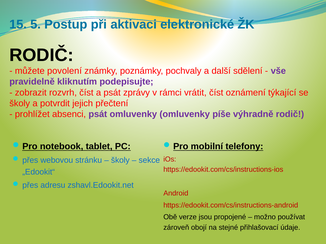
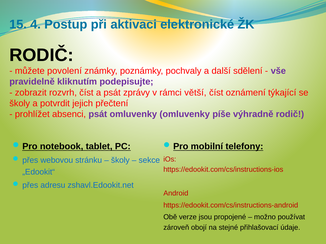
5: 5 -> 4
vrátit: vrátit -> větší
